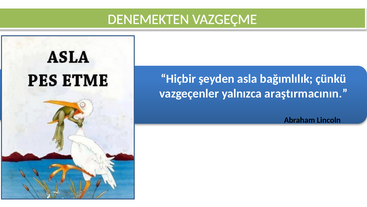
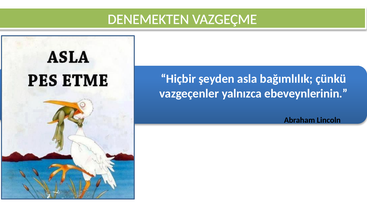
araştırmacının: araştırmacının -> ebeveynlerinin
